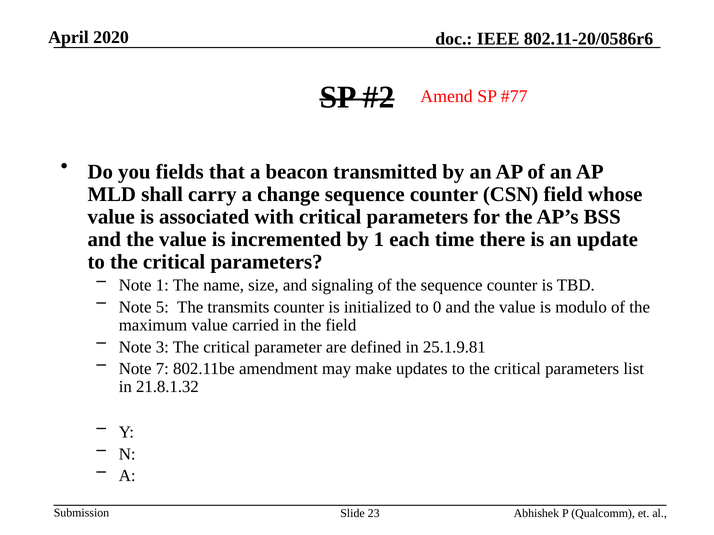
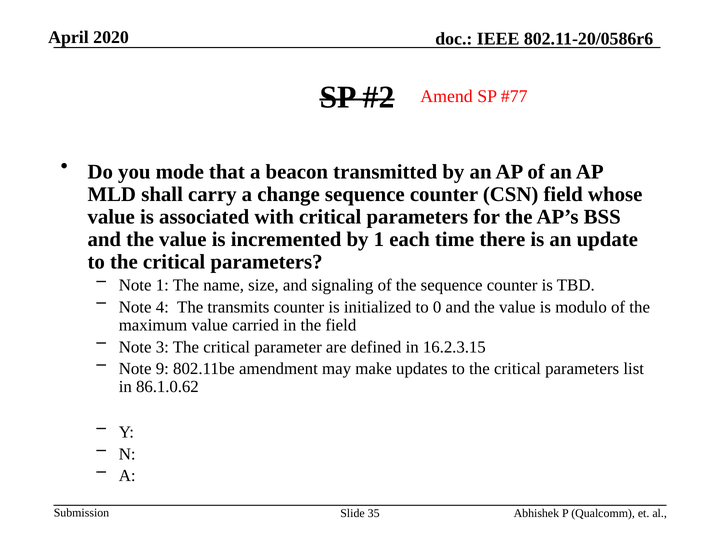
fields: fields -> mode
5: 5 -> 4
25.1.9.81: 25.1.9.81 -> 16.2.3.15
7: 7 -> 9
21.8.1.32: 21.8.1.32 -> 86.1.0.62
23: 23 -> 35
